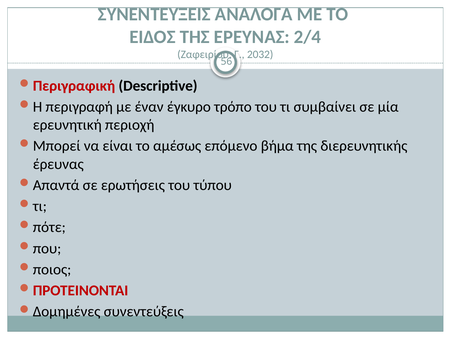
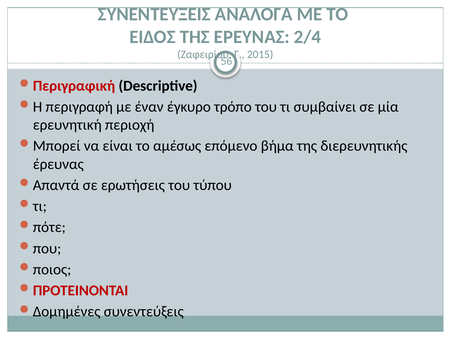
2032: 2032 -> 2015
